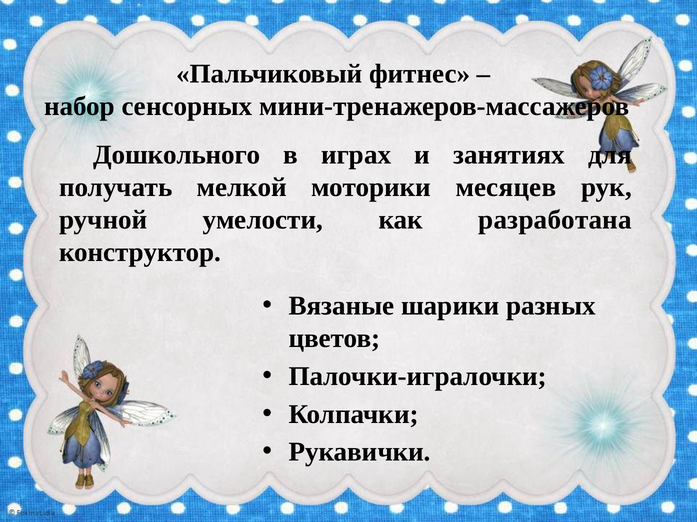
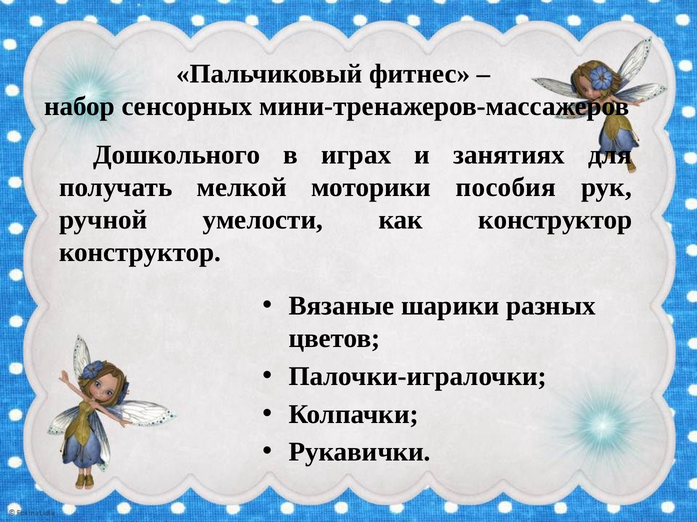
месяцев: месяцев -> пособия
как разработана: разработана -> конструктор
